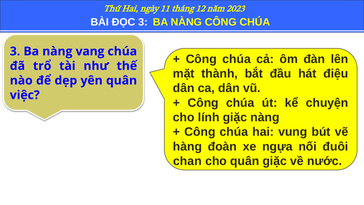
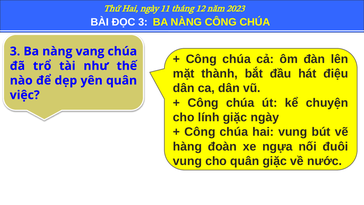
giặc nàng: nàng -> ngày
chan at (187, 161): chan -> vung
